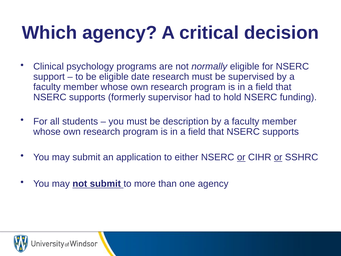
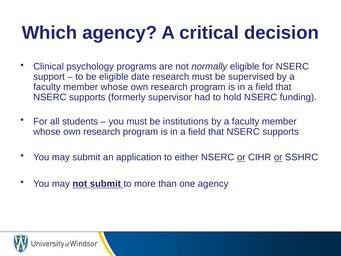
description: description -> institutions
